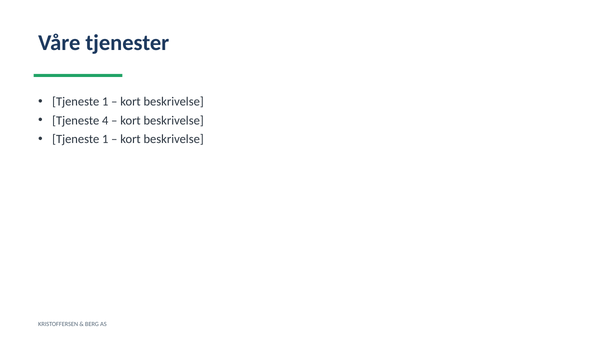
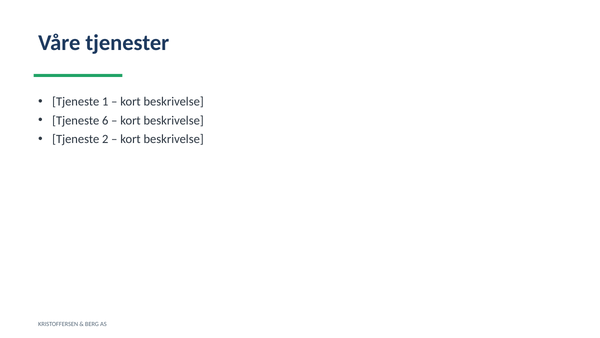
4: 4 -> 6
1 at (105, 139): 1 -> 2
